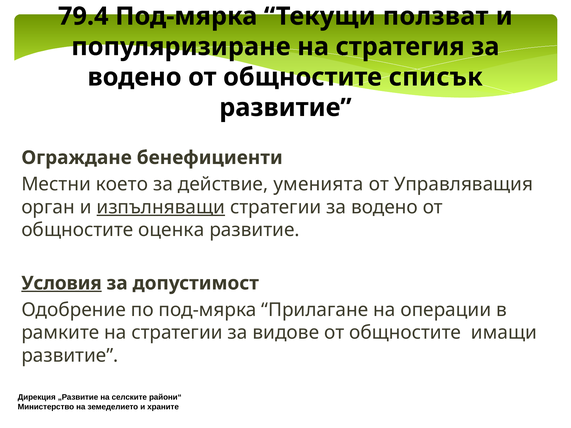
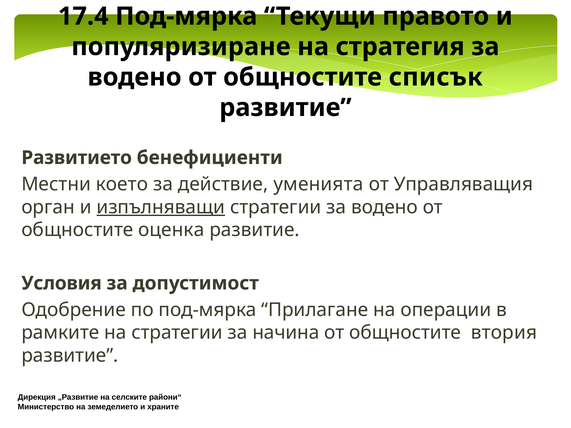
79.4: 79.4 -> 17.4
ползват: ползват -> правото
Ограждане: Ограждане -> Развитието
Условия underline: present -> none
видове: видове -> начина
имащи: имащи -> втория
